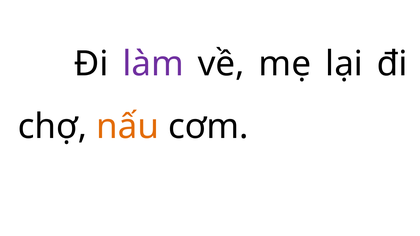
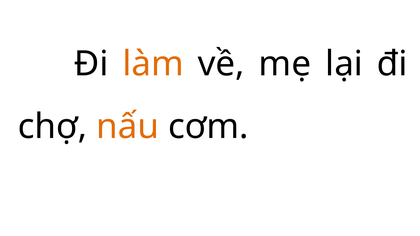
làm colour: purple -> orange
